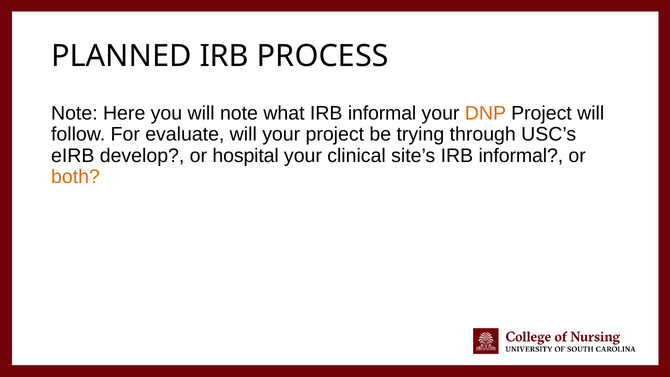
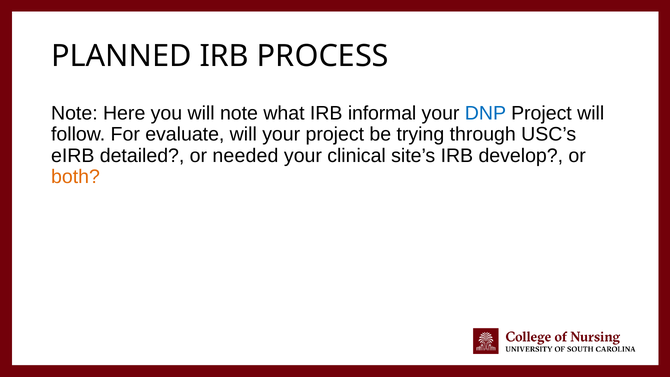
DNP colour: orange -> blue
develop: develop -> detailed
hospital: hospital -> needed
site’s IRB informal: informal -> develop
